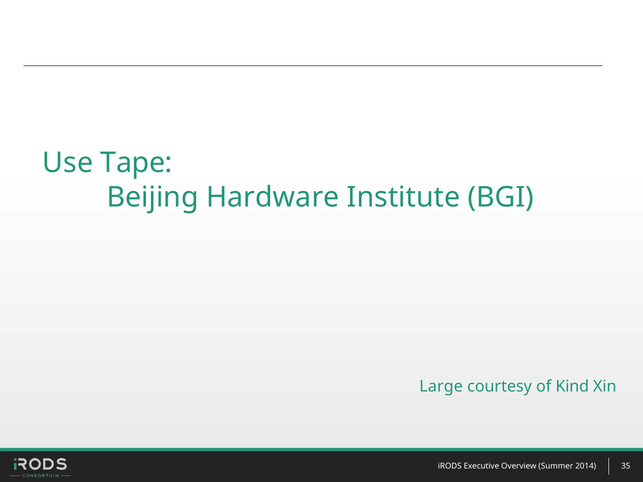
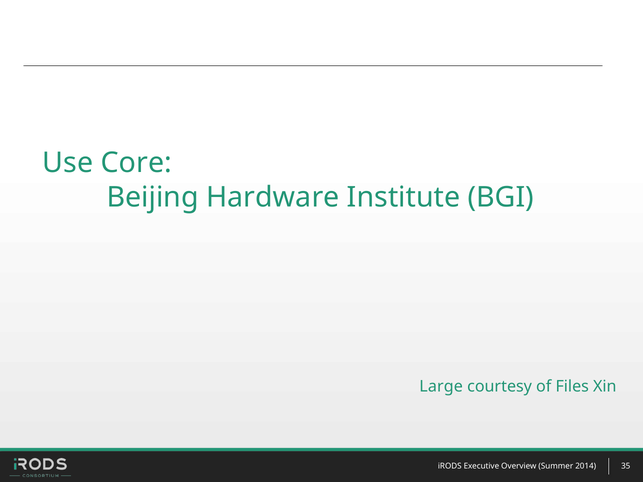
Tape: Tape -> Core
Kind: Kind -> Files
